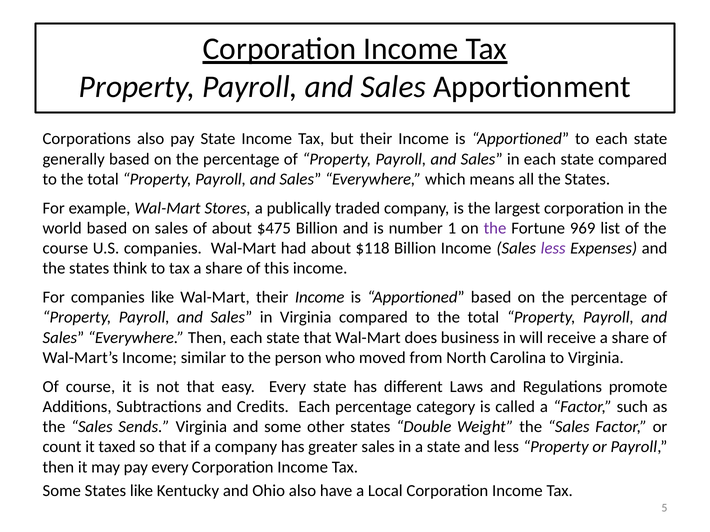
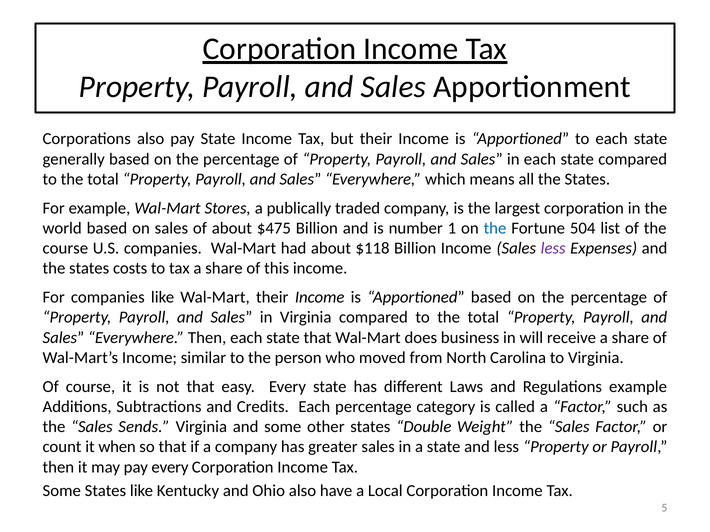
the at (495, 228) colour: purple -> blue
969: 969 -> 504
think: think -> costs
Regulations promote: promote -> example
taxed: taxed -> when
